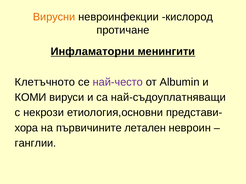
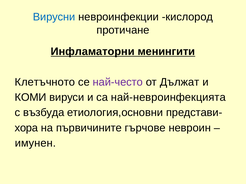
Вирусни colour: orange -> blue
Albumin: Albumin -> Дължат
най-съдоуплатняващи: най-съдоуплатняващи -> най-невроинфекцията
некрози: некрози -> възбуда
летален: летален -> гърчове
ганглии: ганглии -> имунен
